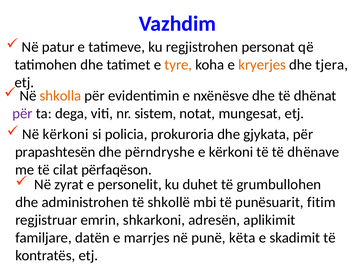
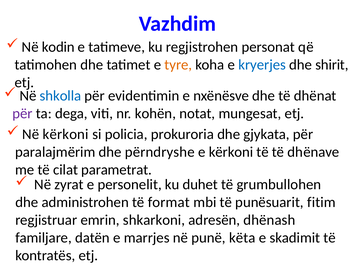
patur: patur -> kodin
kryerjes colour: orange -> blue
tjera: tjera -> shirit
shkolla colour: orange -> blue
sistem: sistem -> kohën
prapashtesën: prapashtesën -> paralajmërim
përfaqëson: përfaqëson -> parametrat
shkollë: shkollë -> format
aplikimit: aplikimit -> dhënash
